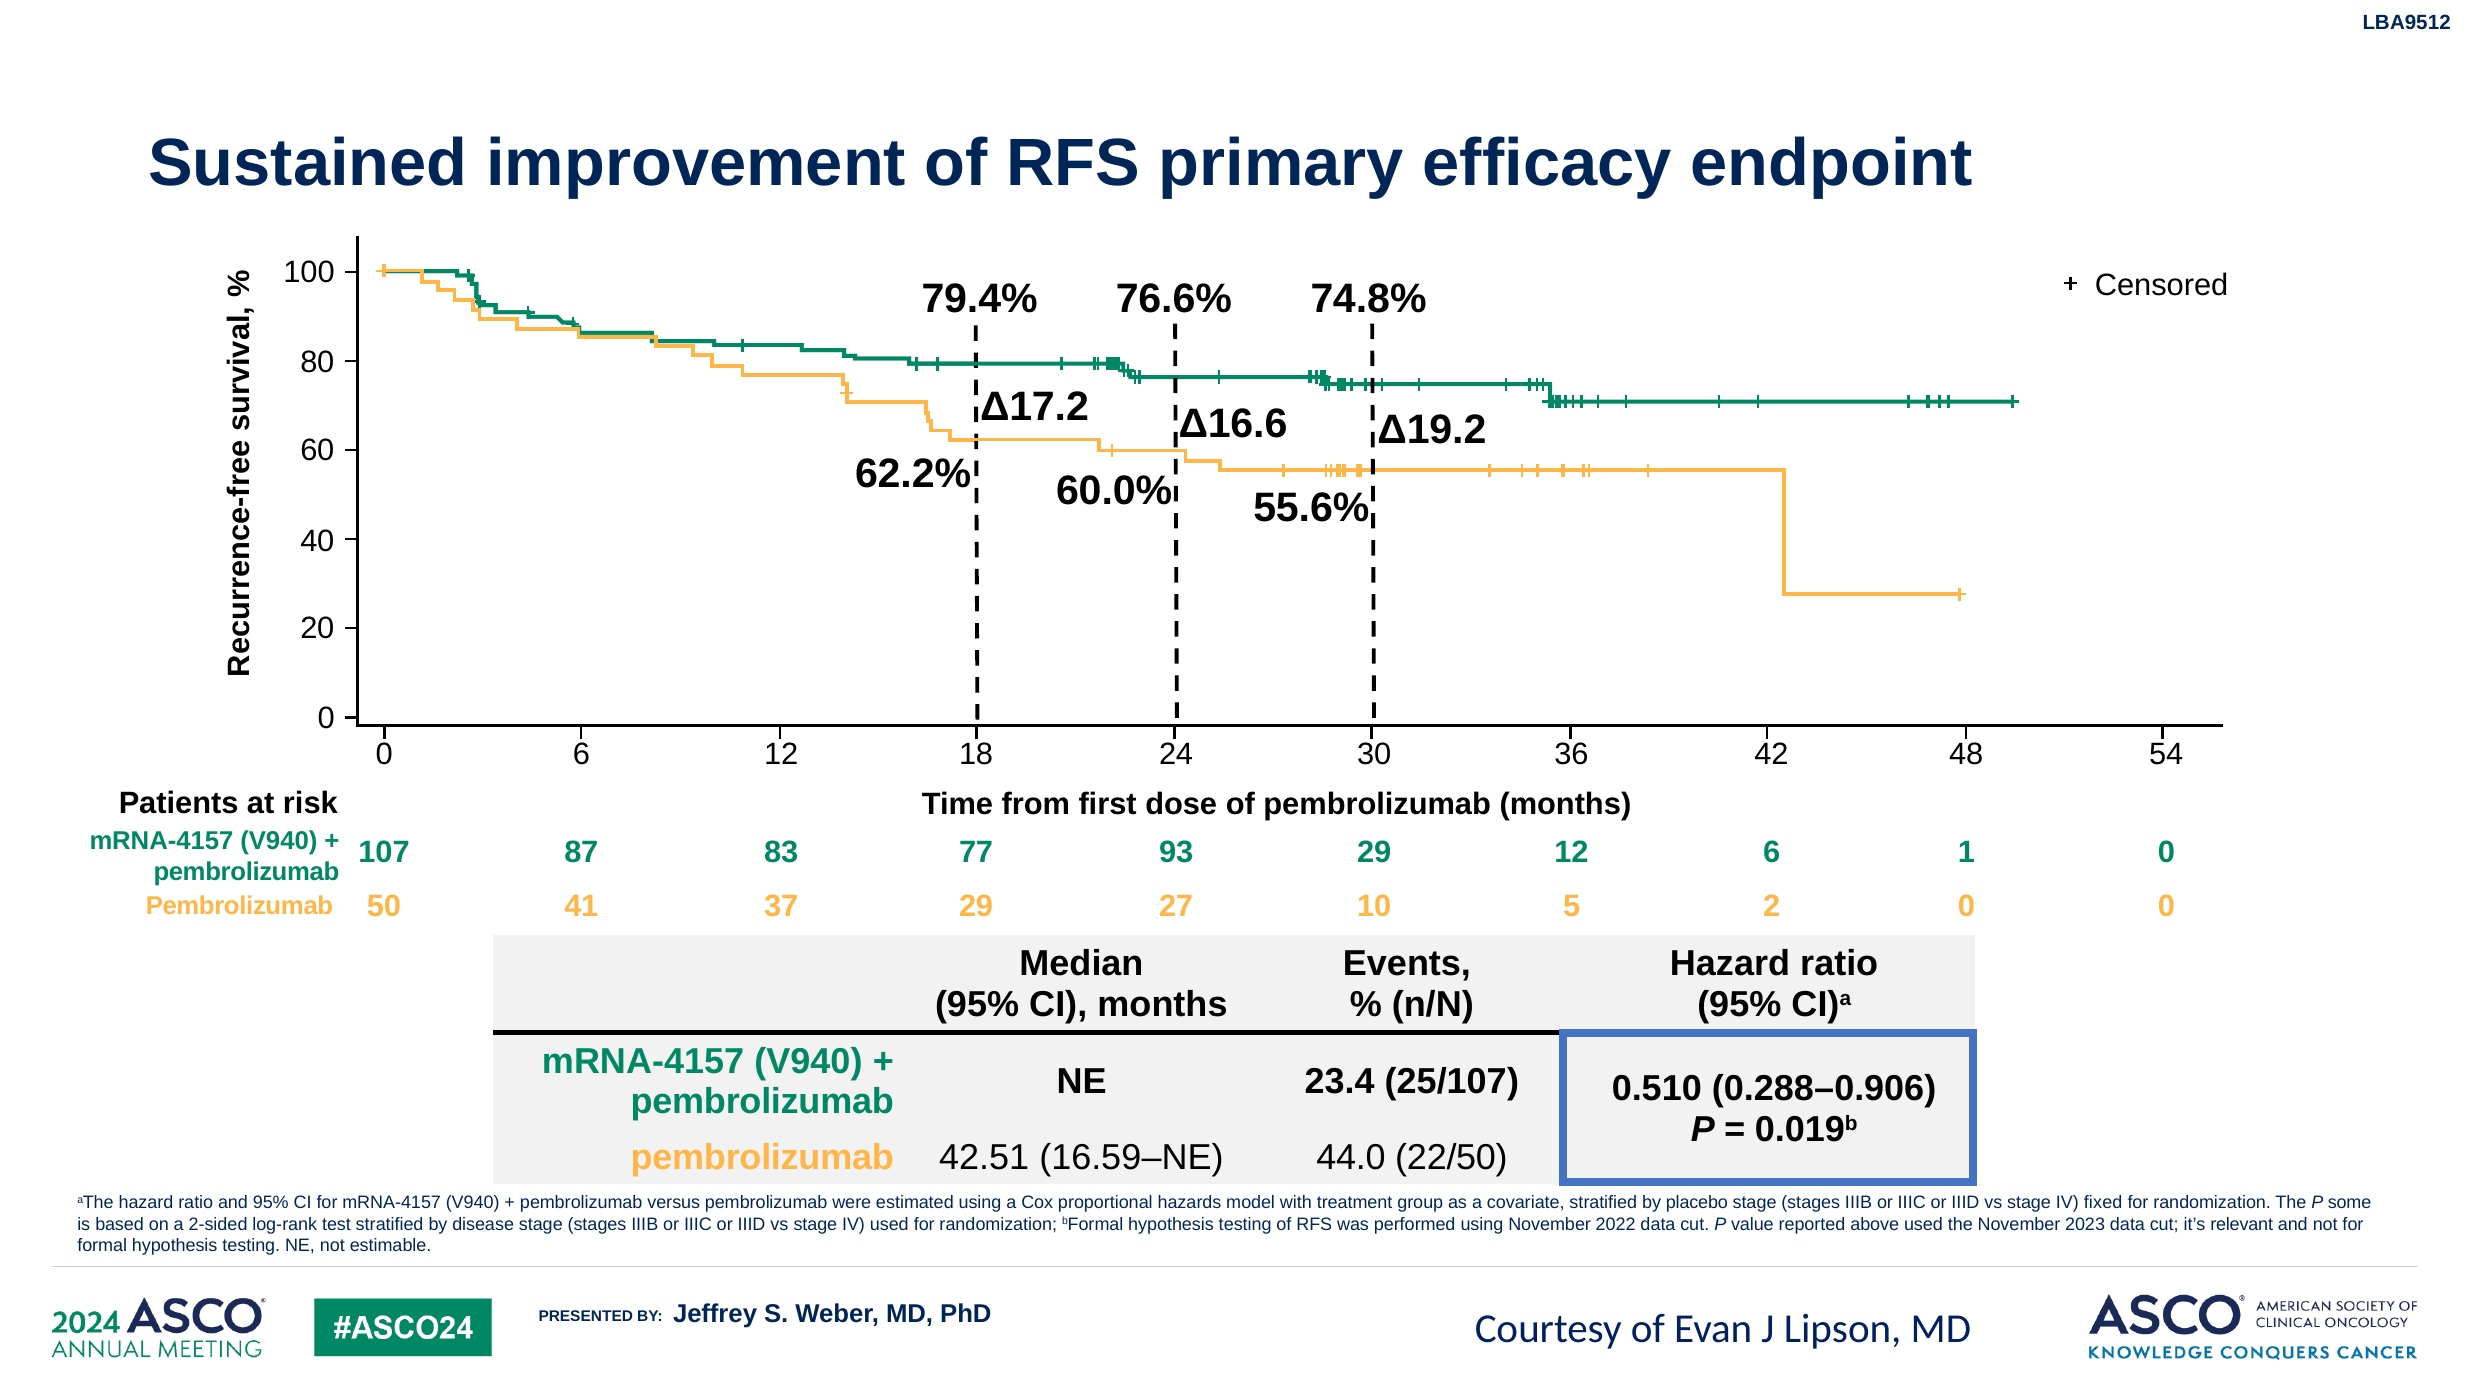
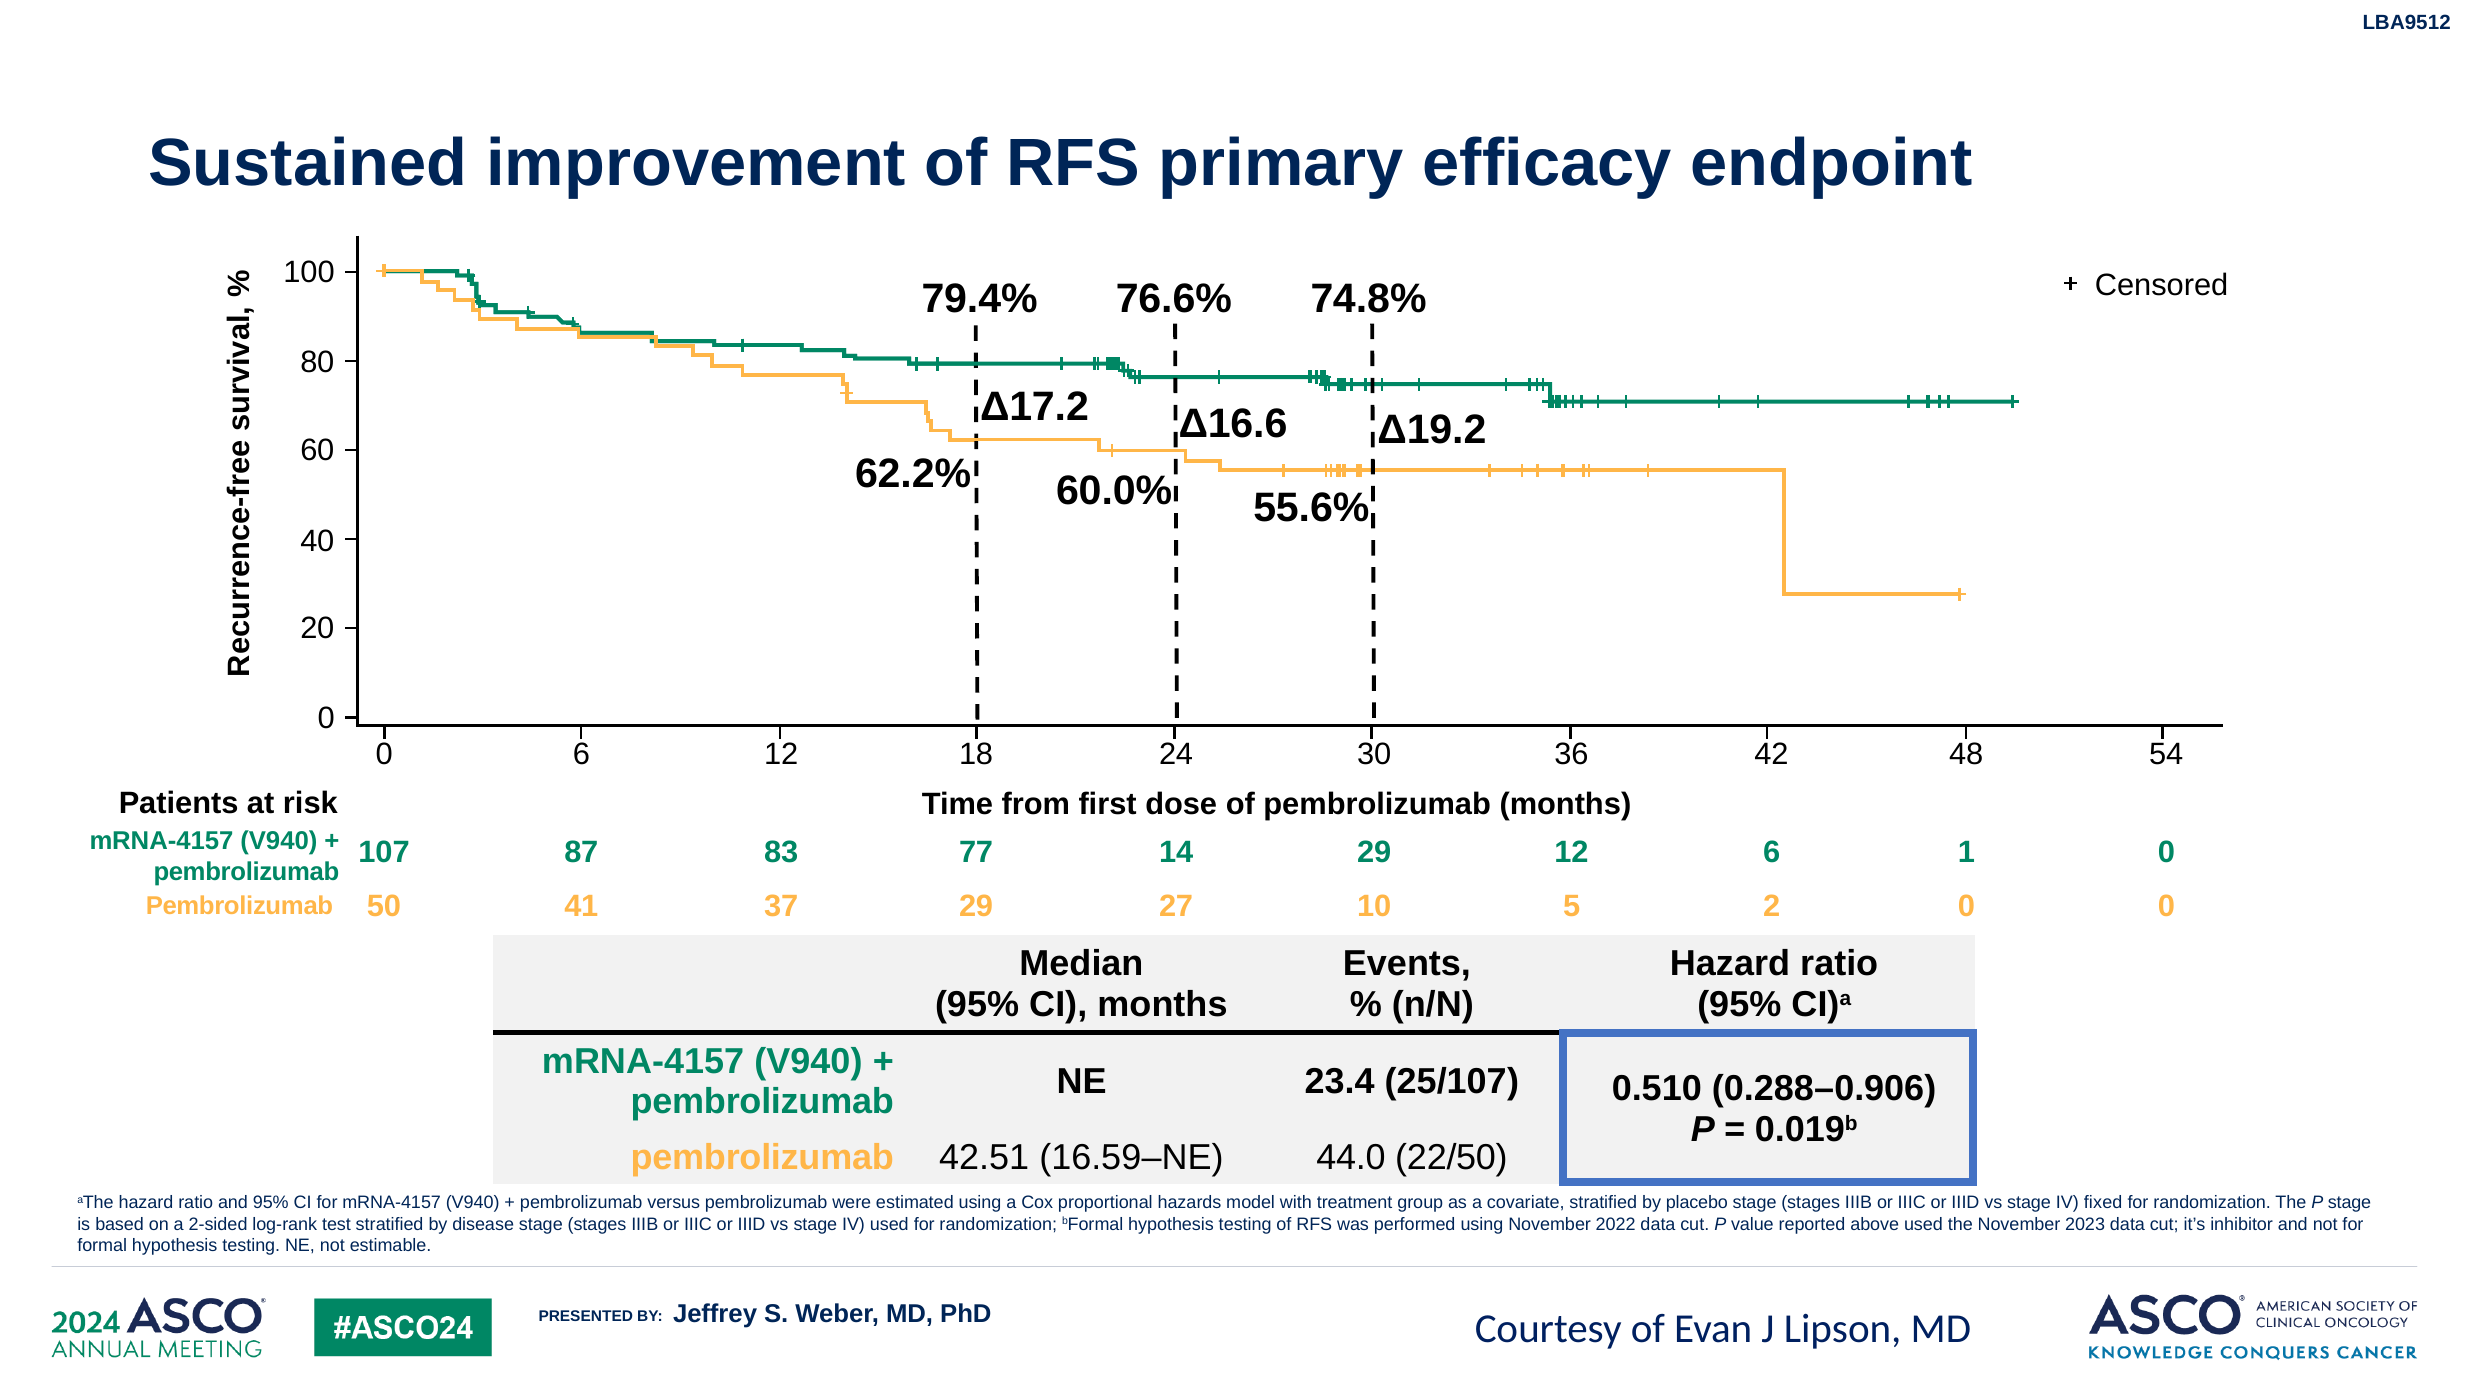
93: 93 -> 14
P some: some -> stage
relevant: relevant -> inhibitor
